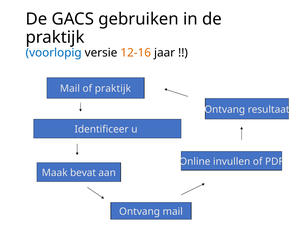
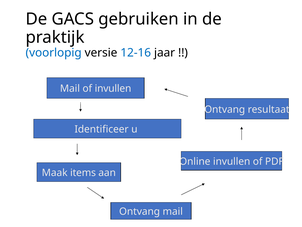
12-16 colour: orange -> blue
of praktijk: praktijk -> invullen
bevat: bevat -> items
